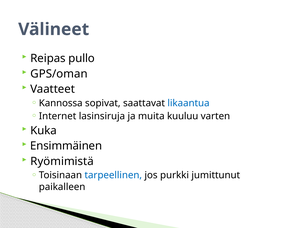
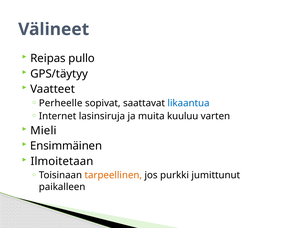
GPS/oman: GPS/oman -> GPS/täytyy
Kannossa: Kannossa -> Perheelle
Kuka: Kuka -> Mieli
Ryömimistä: Ryömimistä -> Ilmoitetaan
tarpeellinen colour: blue -> orange
